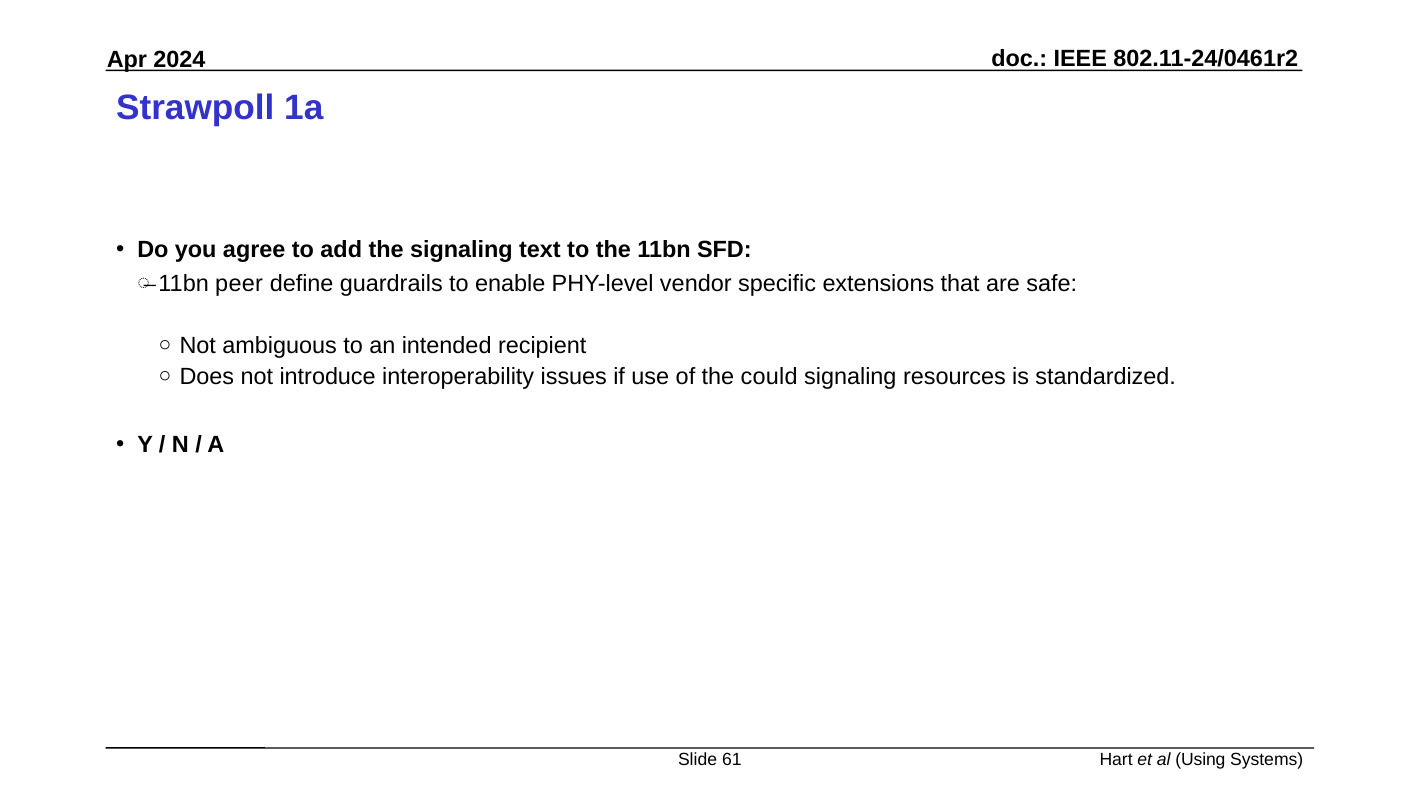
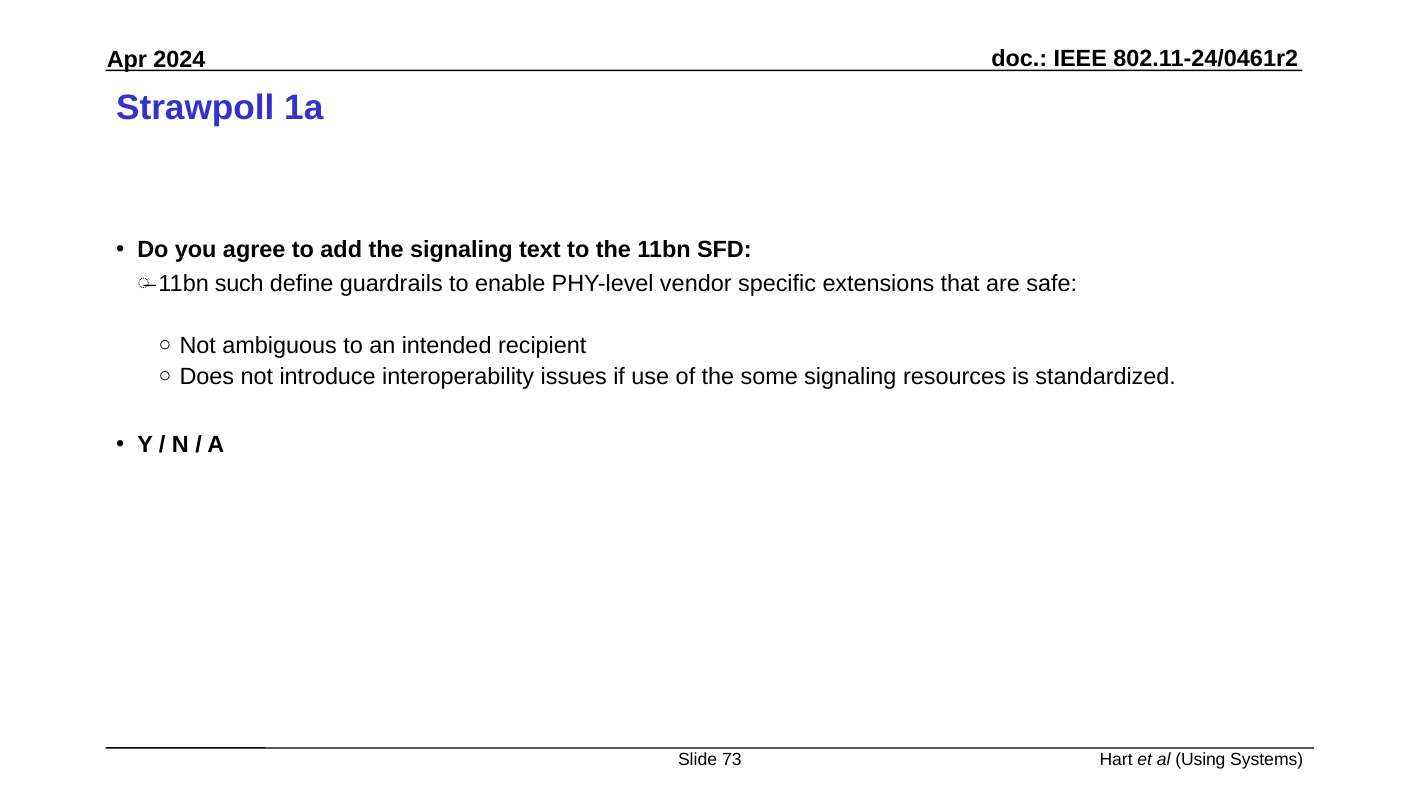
peer: peer -> such
could: could -> some
61: 61 -> 73
